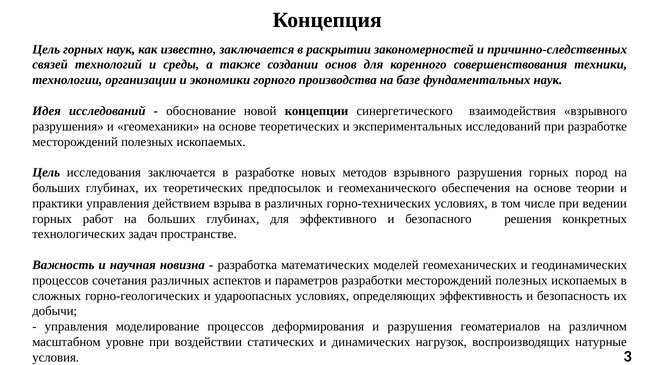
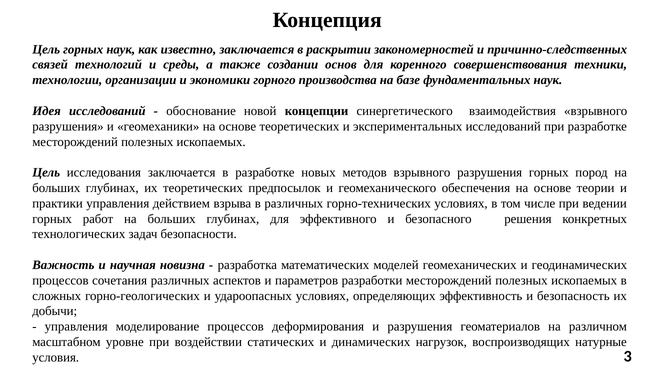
пространстве: пространстве -> безопасности
